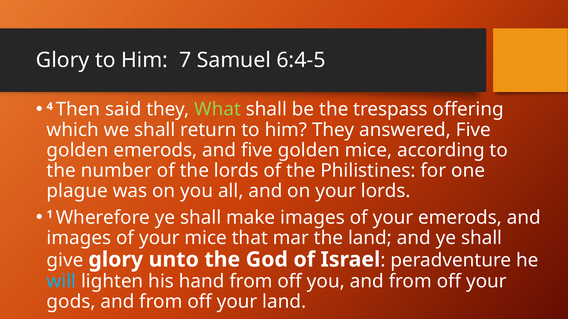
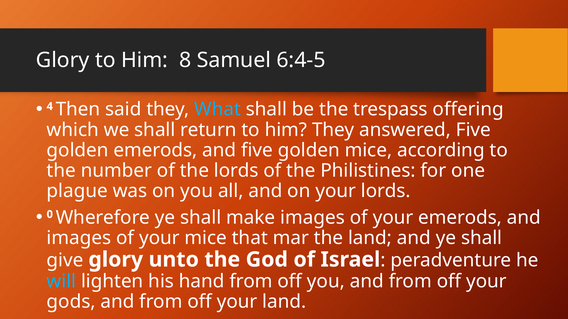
7: 7 -> 8
What colour: light green -> light blue
1: 1 -> 0
